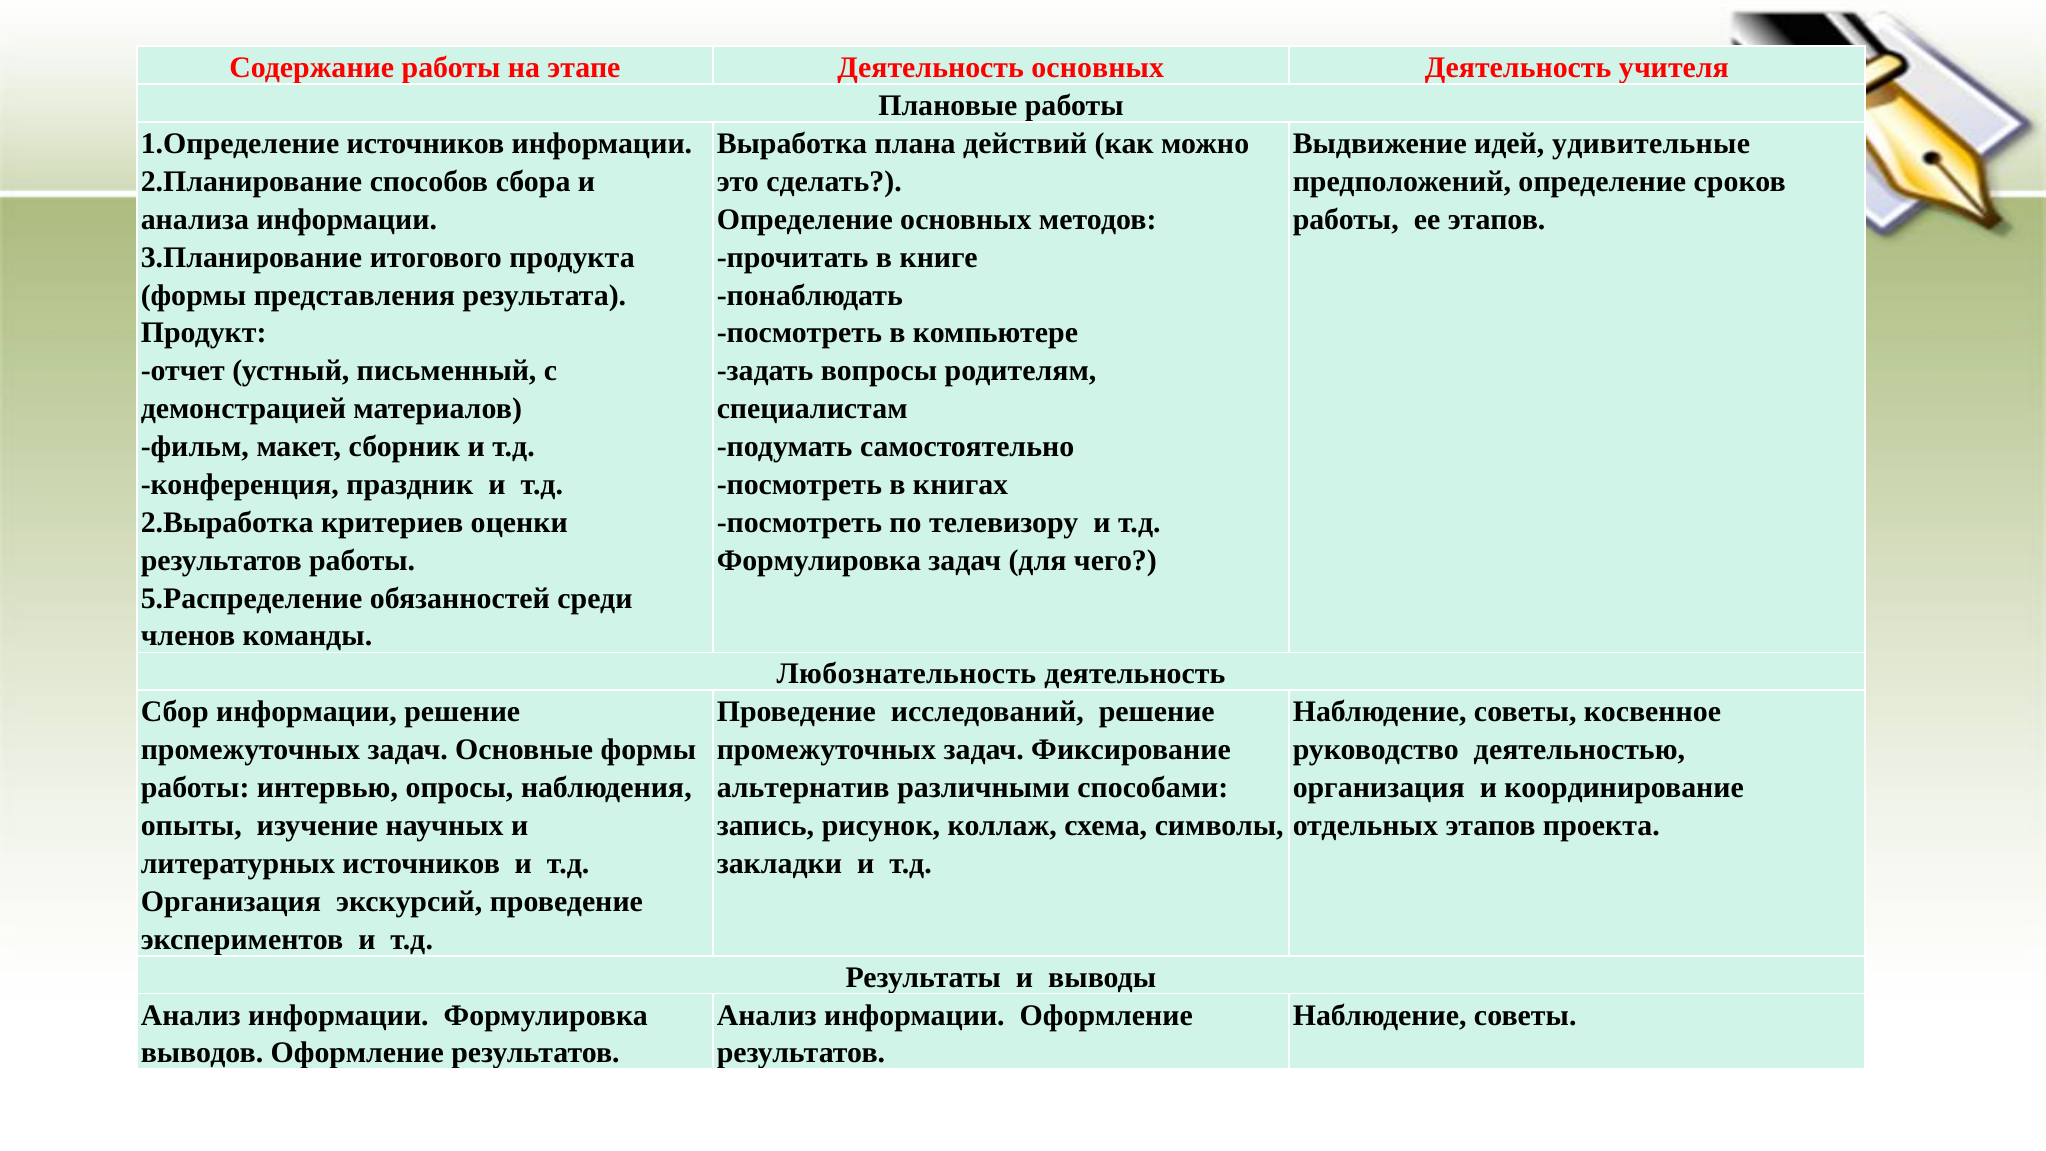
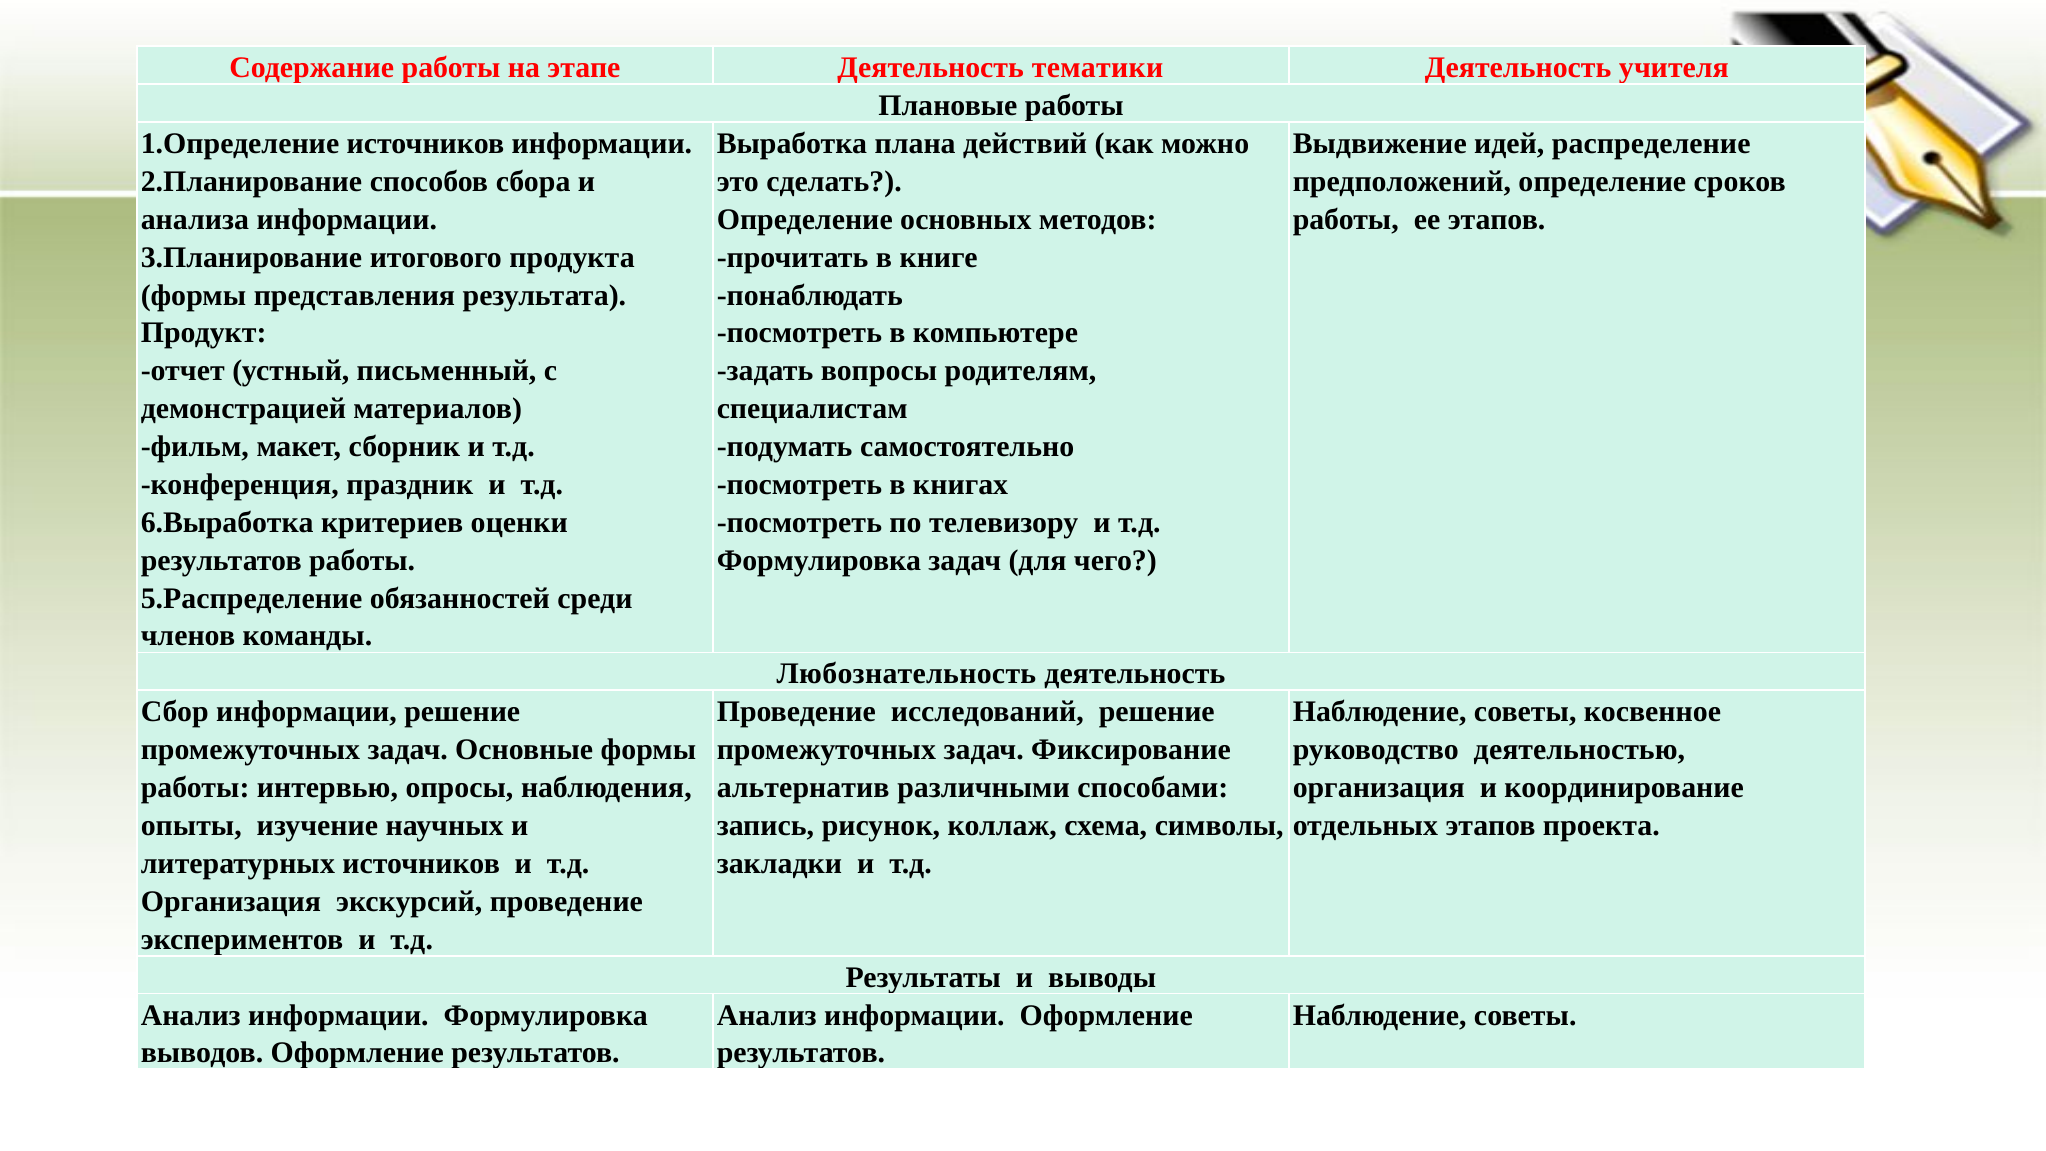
Деятельность основных: основных -> тематики
удивительные: удивительные -> распределение
2.Выработка: 2.Выработка -> 6.Выработка
